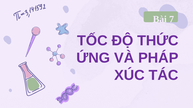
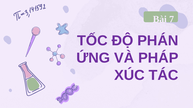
THỨC: THỨC -> PHÁN
